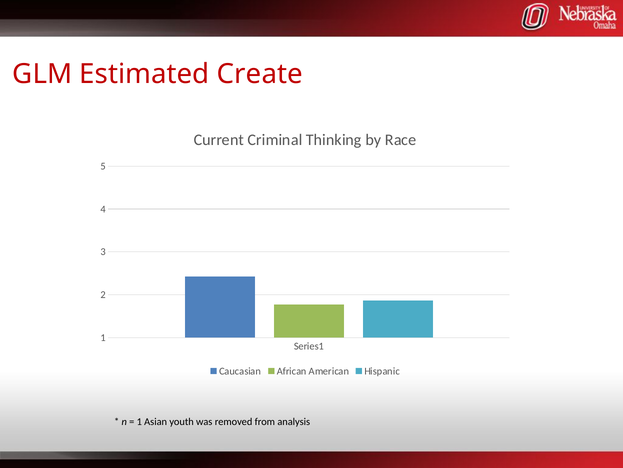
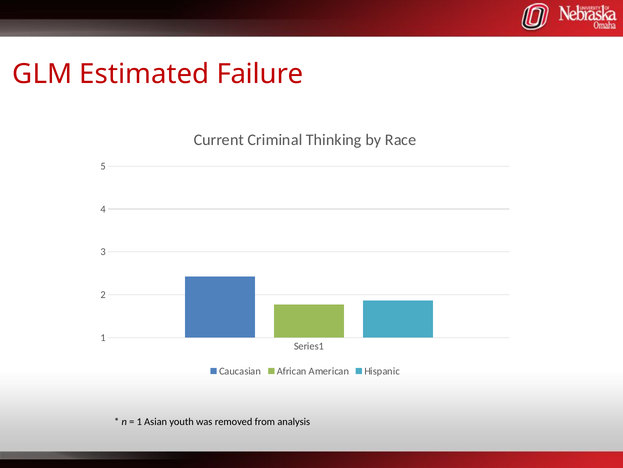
Create: Create -> Failure
